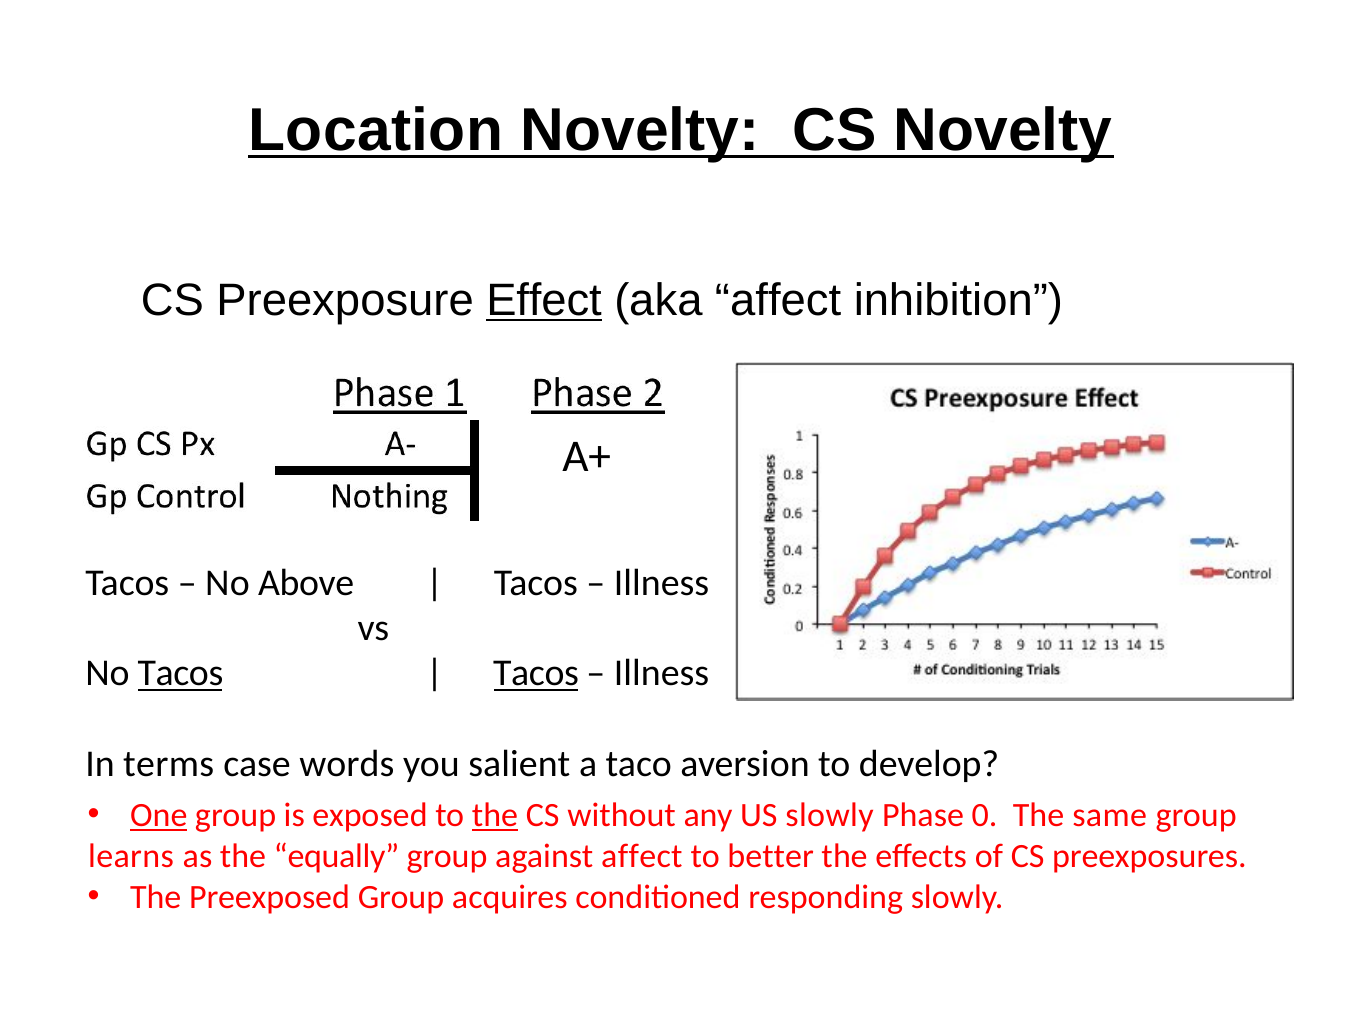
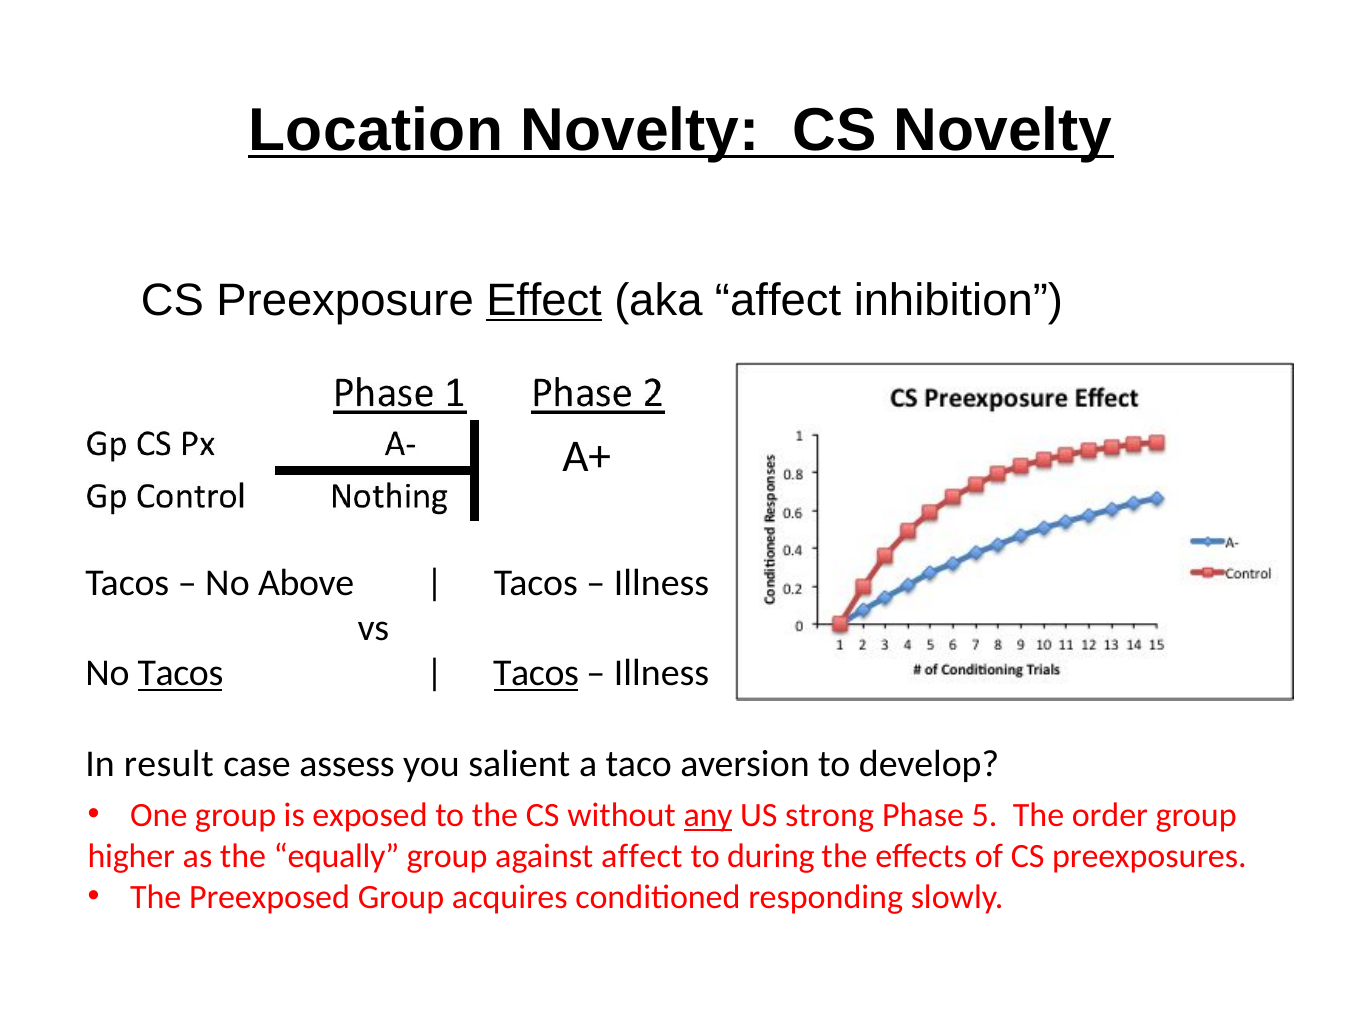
terms: terms -> result
words: words -> assess
One underline: present -> none
the at (495, 816) underline: present -> none
any underline: none -> present
US slowly: slowly -> strong
0: 0 -> 5
same: same -> order
learns: learns -> higher
better: better -> during
